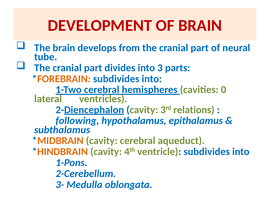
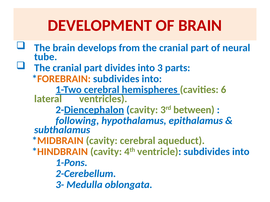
0: 0 -> 6
relations: relations -> between
